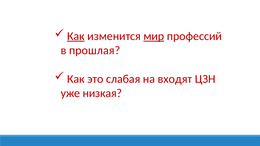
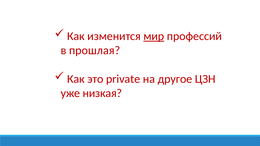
Как at (76, 36) underline: present -> none
слабая: слабая -> private
входят: входят -> другое
